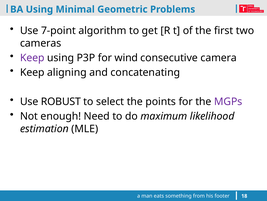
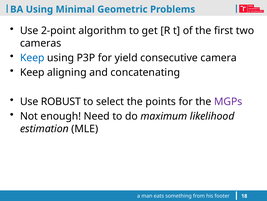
7-point: 7-point -> 2-point
Keep at (32, 58) colour: purple -> blue
wind: wind -> yield
